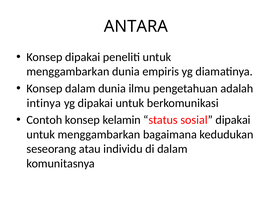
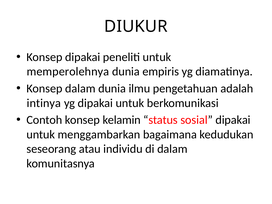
ANTARA: ANTARA -> DIUKUR
menggambarkan at (68, 72): menggambarkan -> memperolehnya
